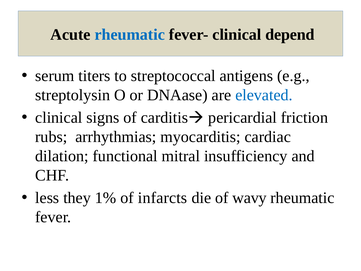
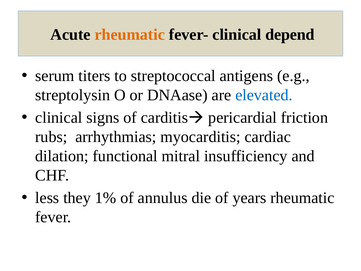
rheumatic at (130, 35) colour: blue -> orange
infarcts: infarcts -> annulus
wavy: wavy -> years
